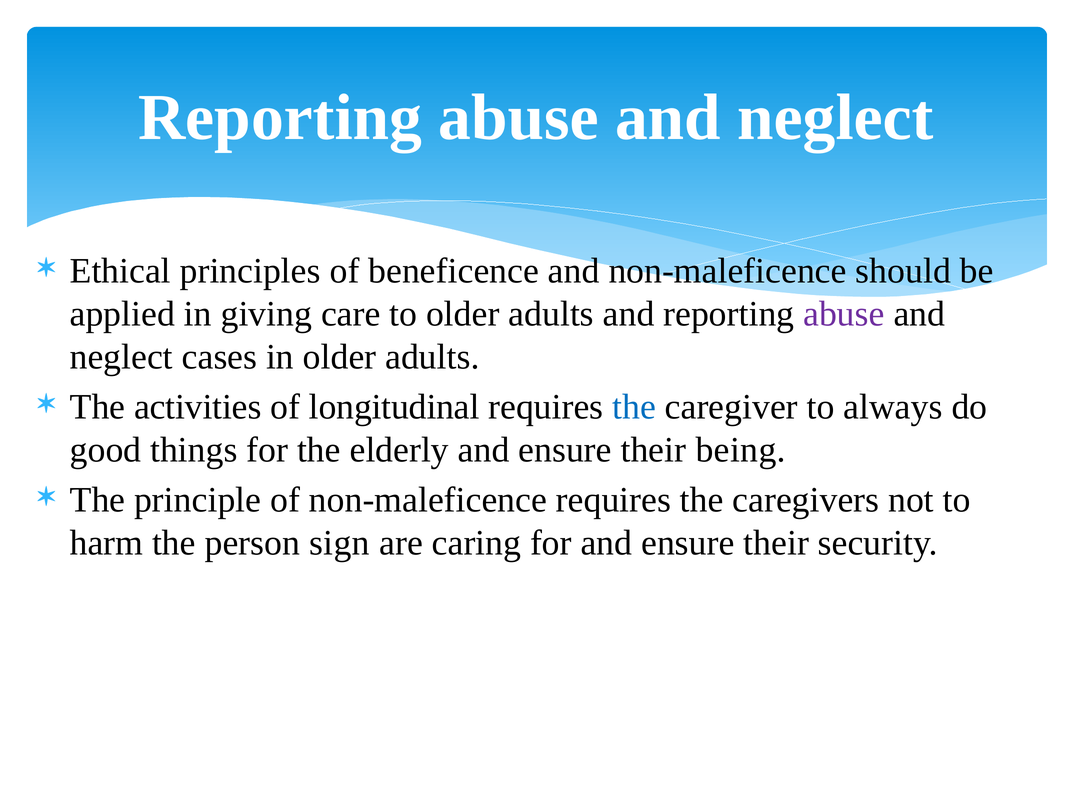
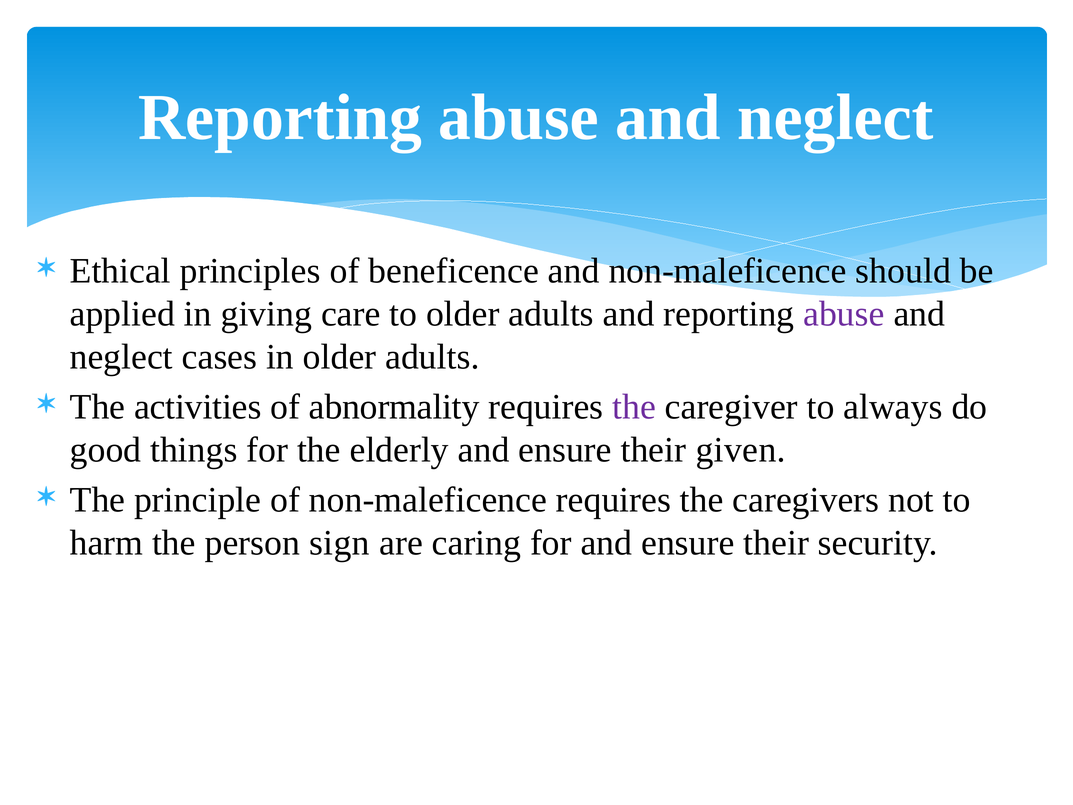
longitudinal: longitudinal -> abnormality
the at (634, 407) colour: blue -> purple
being: being -> given
